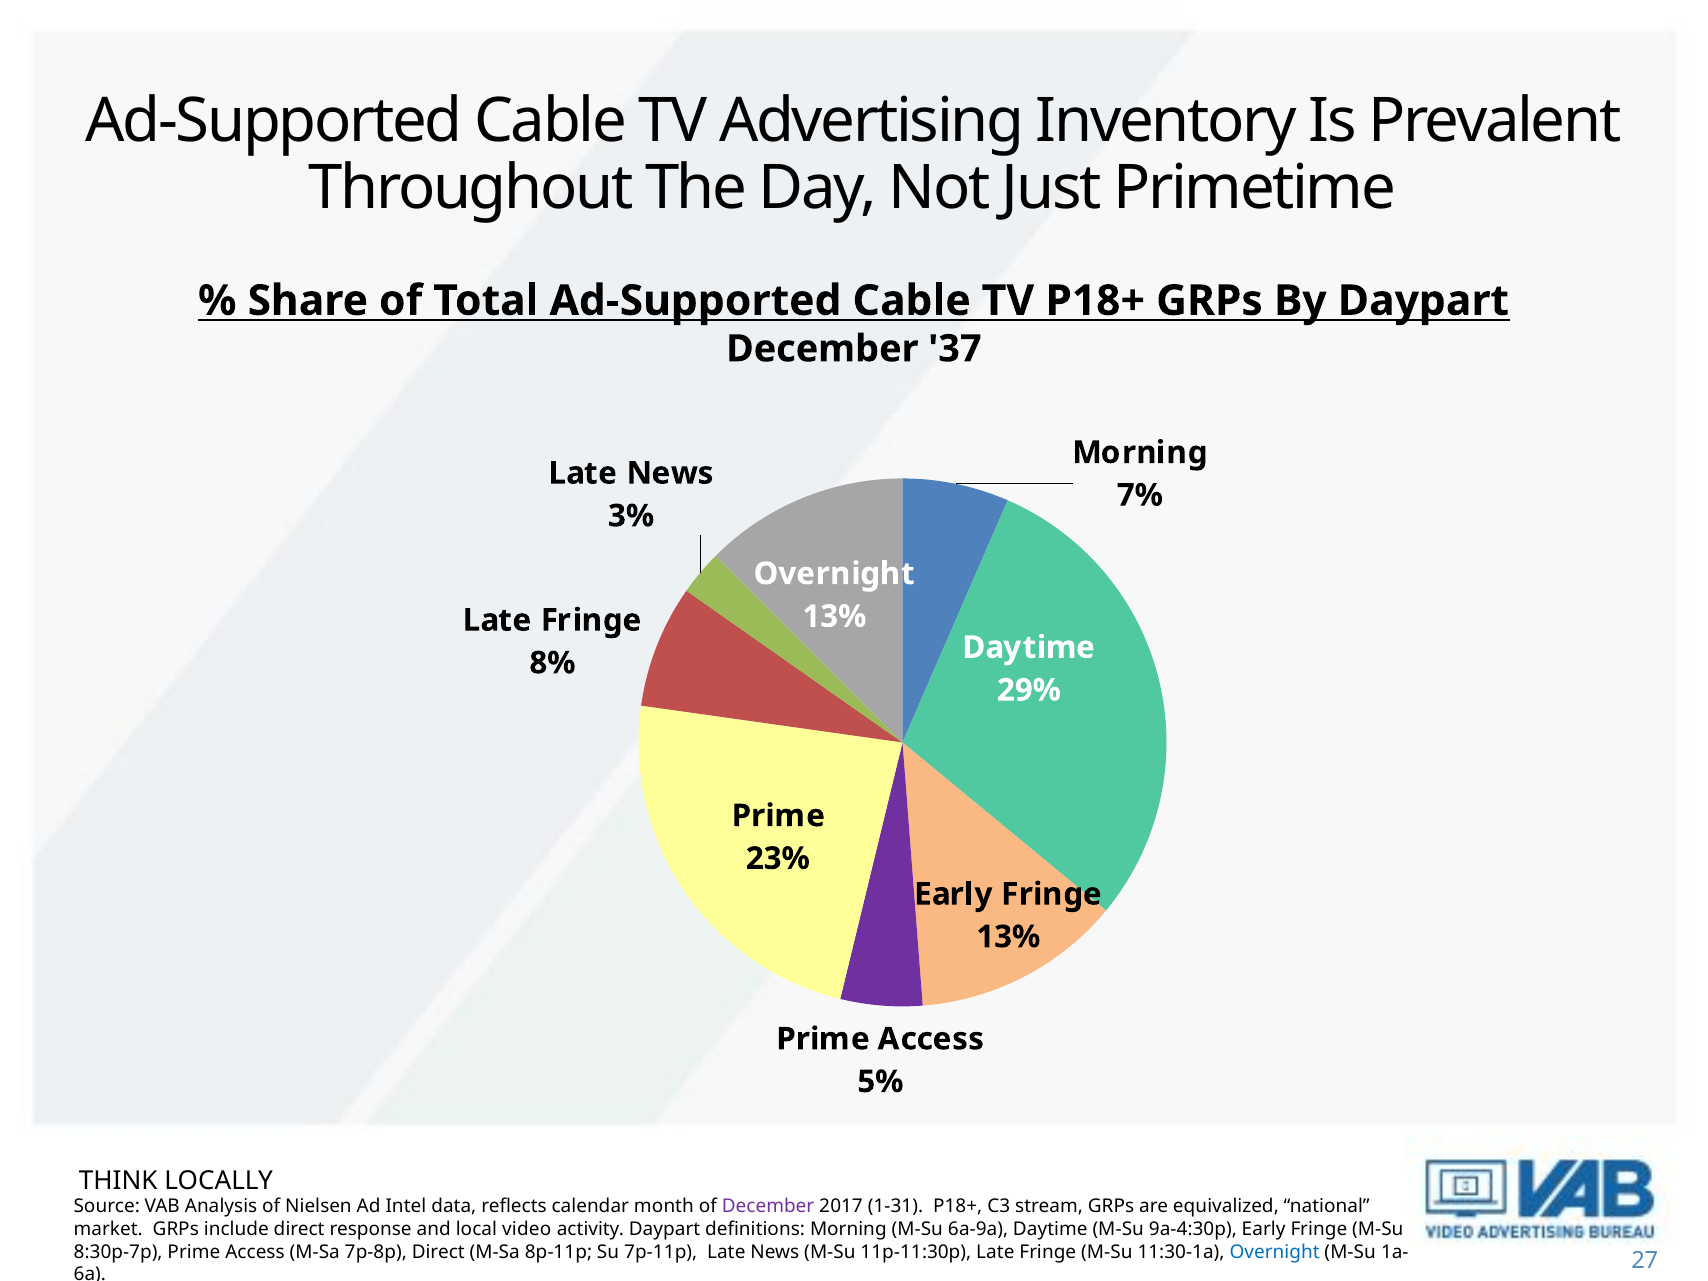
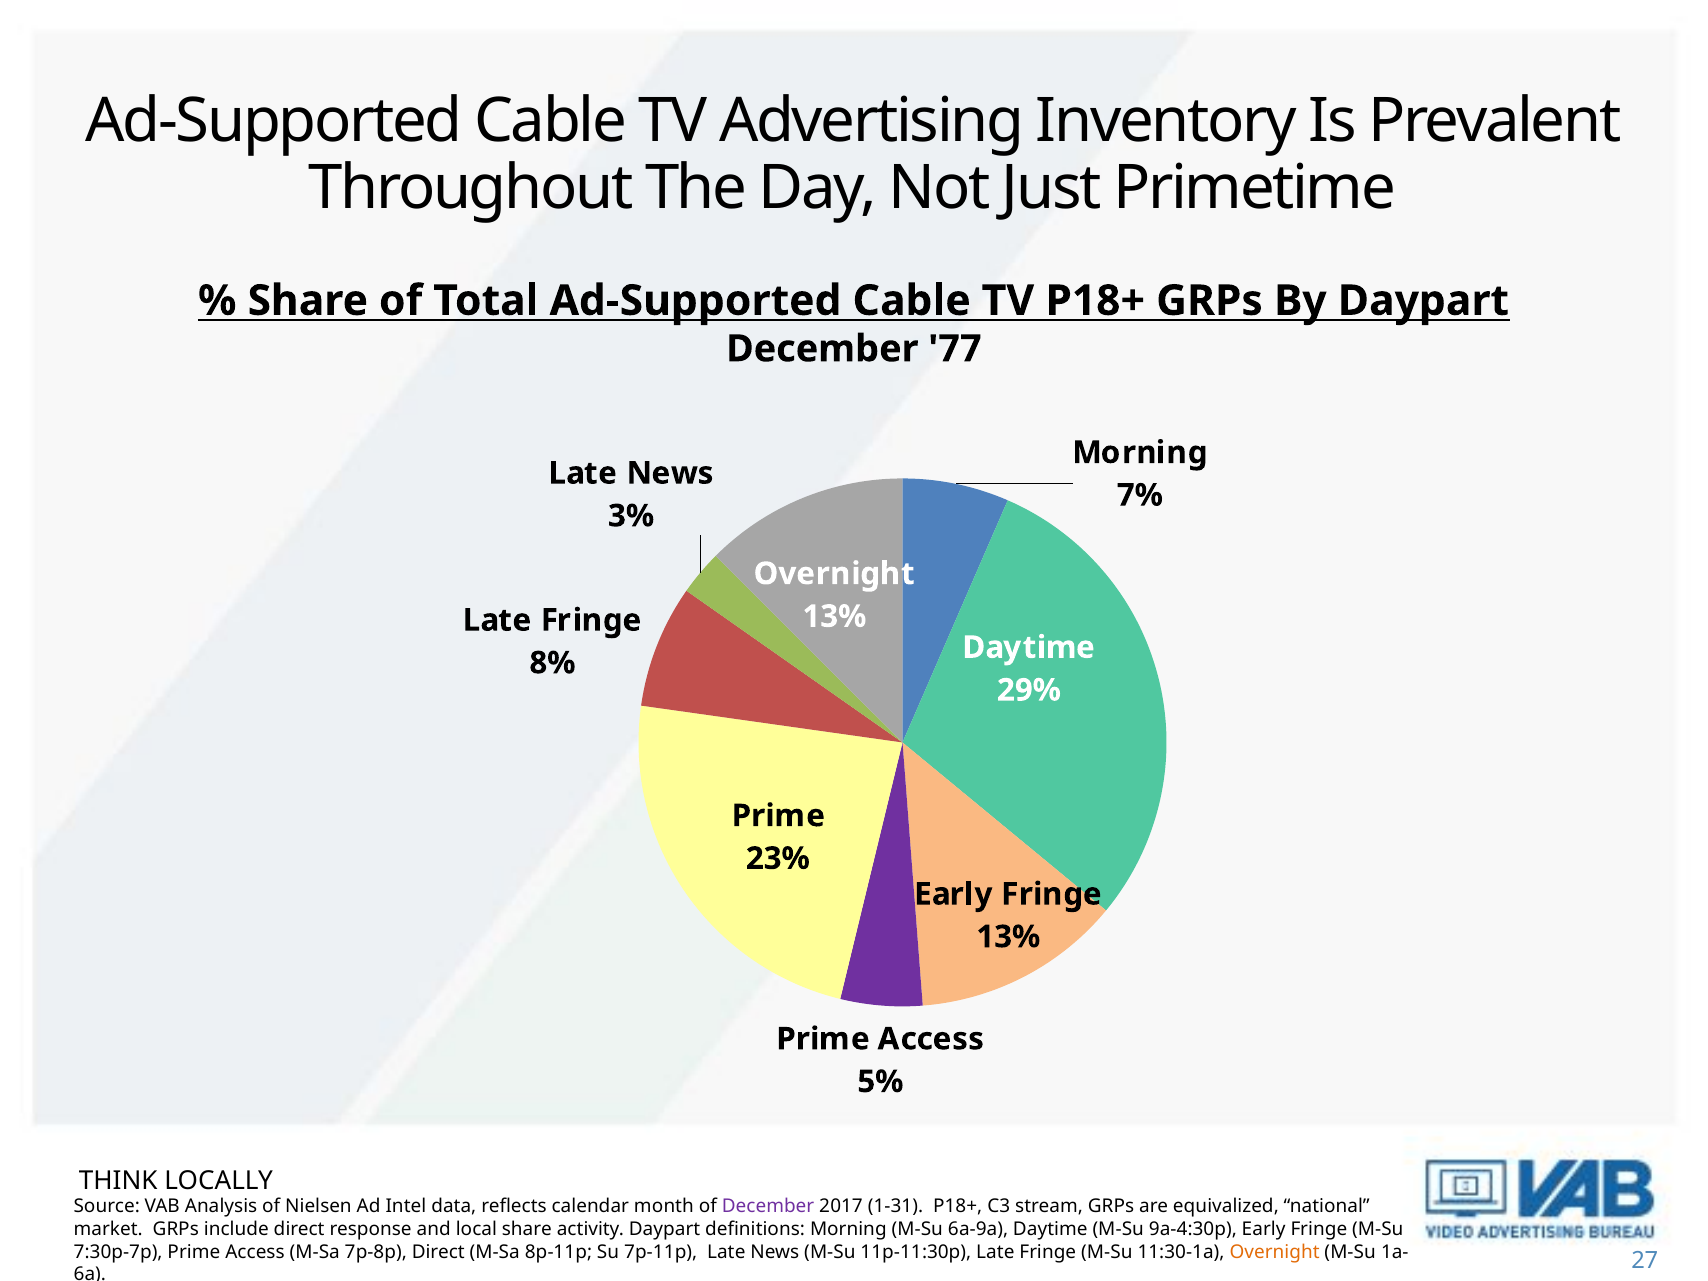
37: 37 -> 77
local video: video -> share
8:30p-7p: 8:30p-7p -> 7:30p-7p
Overnight at (1275, 1252) colour: blue -> orange
